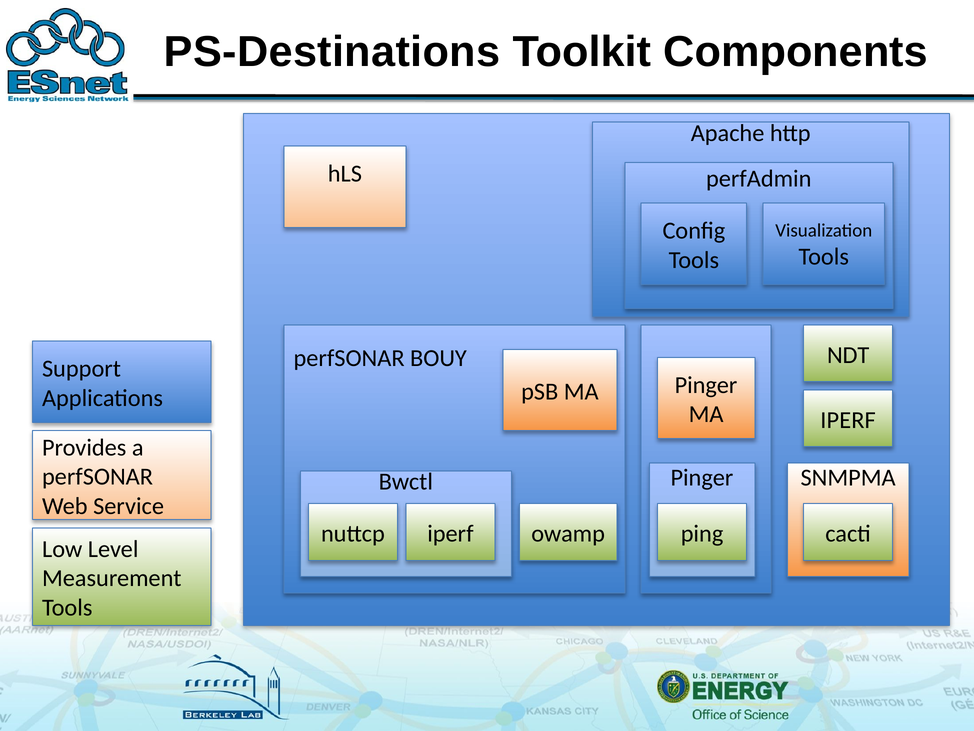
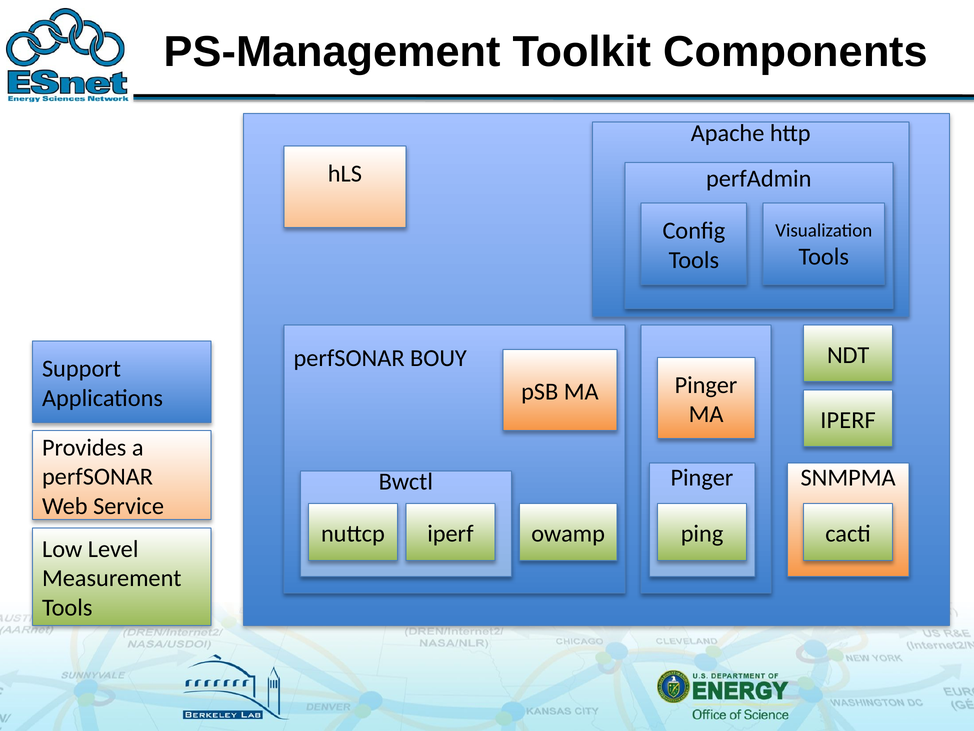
PS-Destinations: PS-Destinations -> PS-Management
